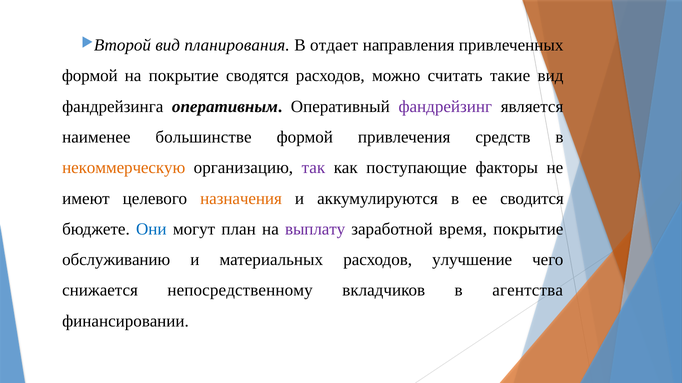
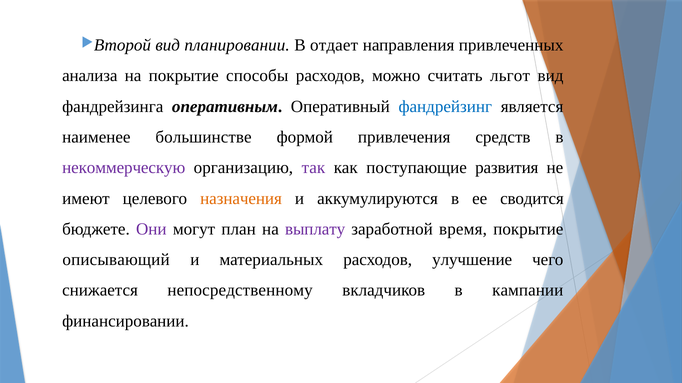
планирования: планирования -> планировании
формой at (90, 76): формой -> анализа
сводятся: сводятся -> способы
такие: такие -> льгот
фандрейзинг colour: purple -> blue
некоммерческую colour: orange -> purple
факторы: факторы -> развития
Они colour: blue -> purple
обслуживанию: обслуживанию -> описывающий
агентства: агентства -> кампании
